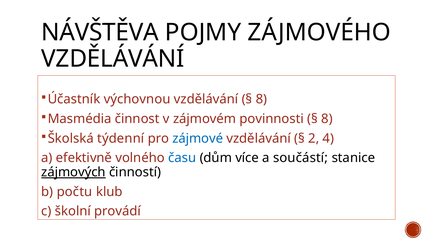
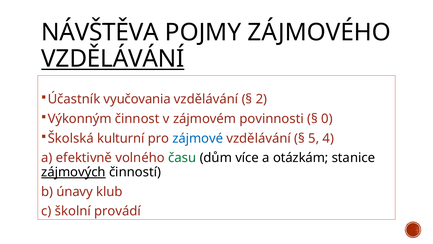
VZDĚLÁVÁNÍ at (113, 59) underline: none -> present
výchovnou: výchovnou -> vyučovania
8 at (261, 99): 8 -> 2
Masmédia: Masmédia -> Výkonným
8 at (327, 119): 8 -> 0
týdenní: týdenní -> kulturní
2: 2 -> 5
času colour: blue -> green
součástí: součástí -> otázkám
počtu: počtu -> únavy
